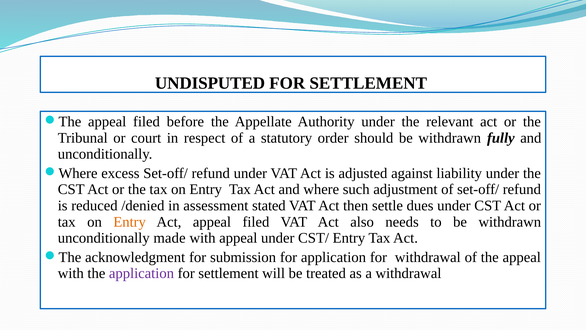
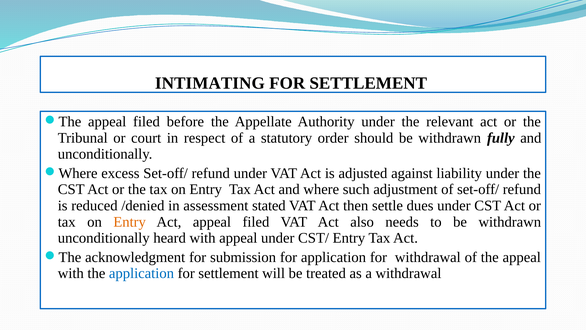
UNDISPUTED: UNDISPUTED -> INTIMATING
made: made -> heard
application at (141, 273) colour: purple -> blue
